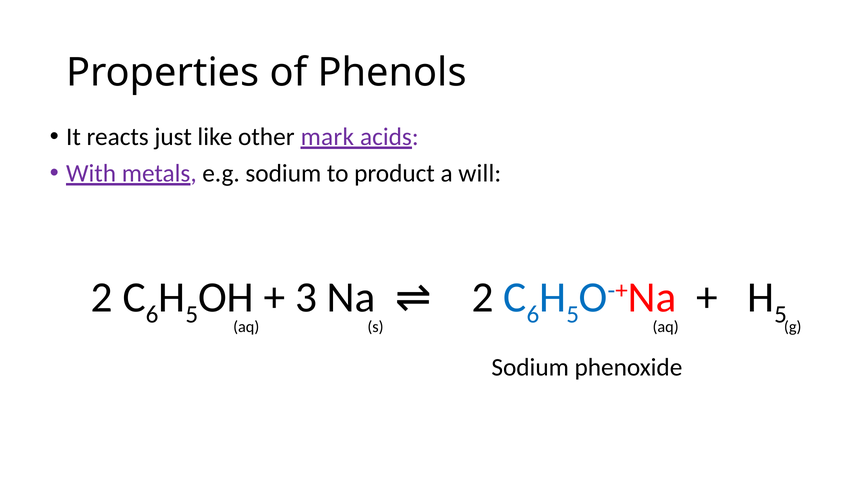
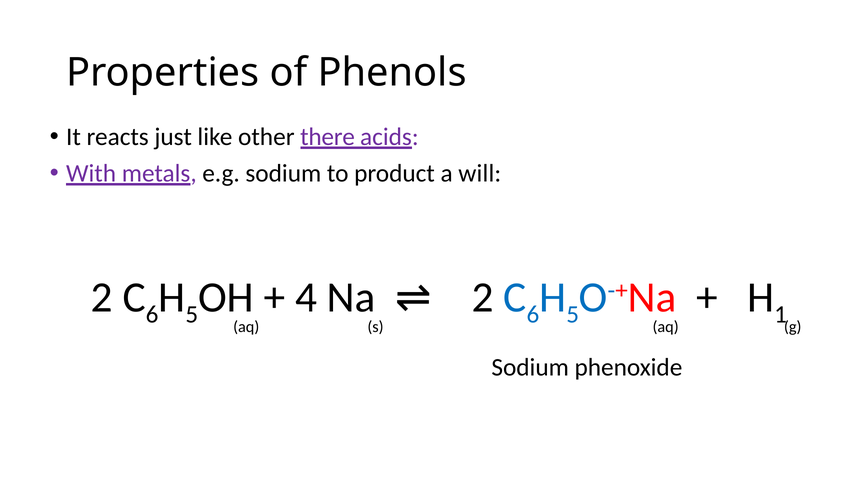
mark: mark -> there
3: 3 -> 4
5 at (781, 314): 5 -> 1
